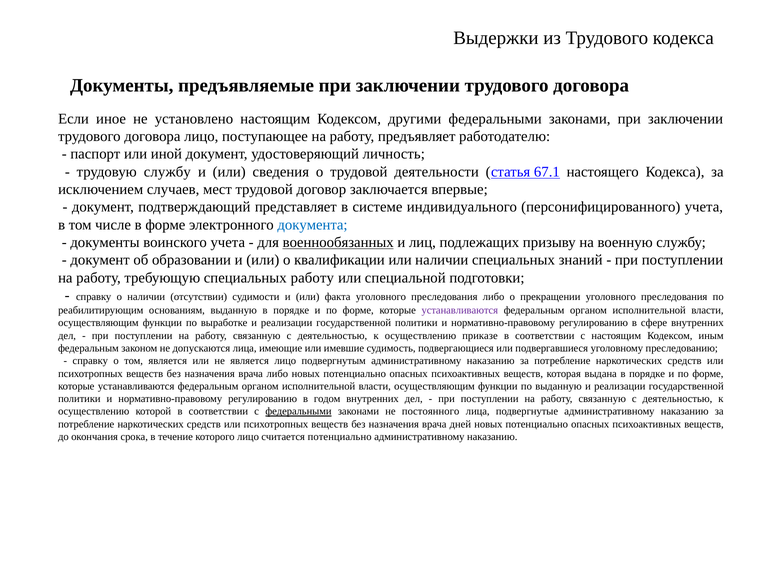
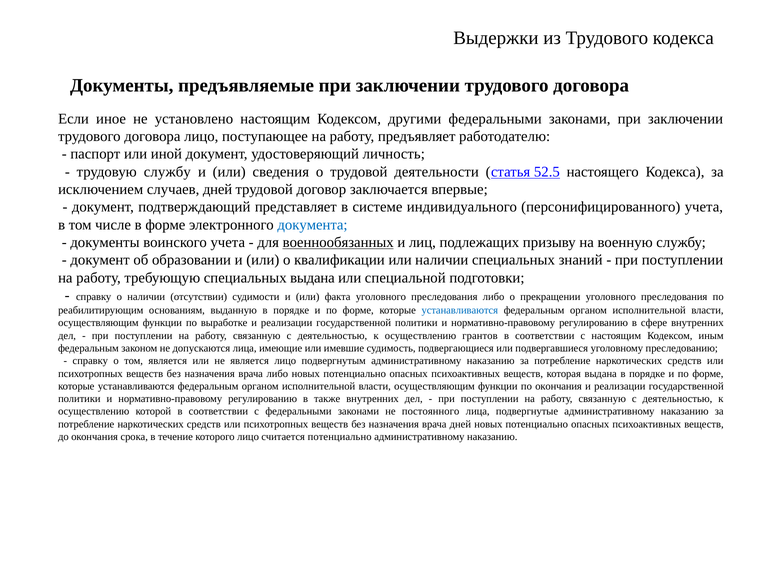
67.1: 67.1 -> 52.5
случаев мест: мест -> дней
специальных работу: работу -> выдана
устанавливаются at (460, 311) colour: purple -> blue
приказе: приказе -> грантов
по выданную: выданную -> окончания
годом: годом -> также
федеральными at (298, 412) underline: present -> none
